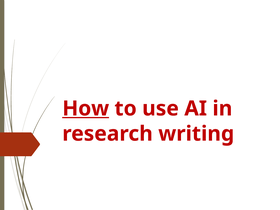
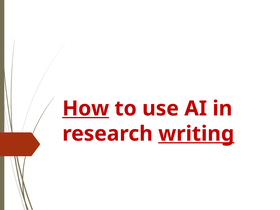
writing underline: none -> present
